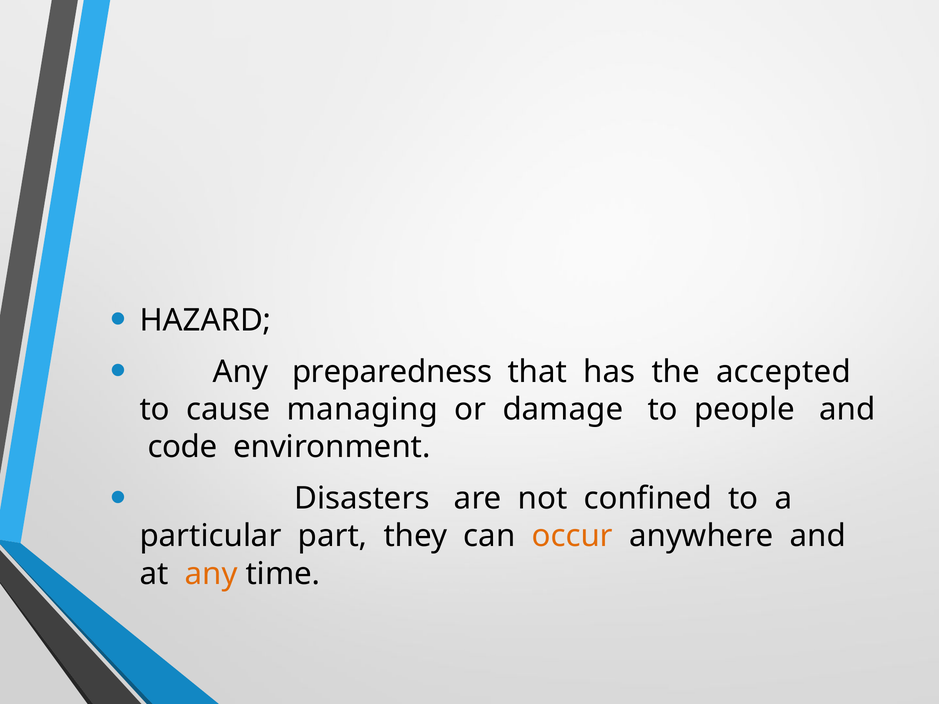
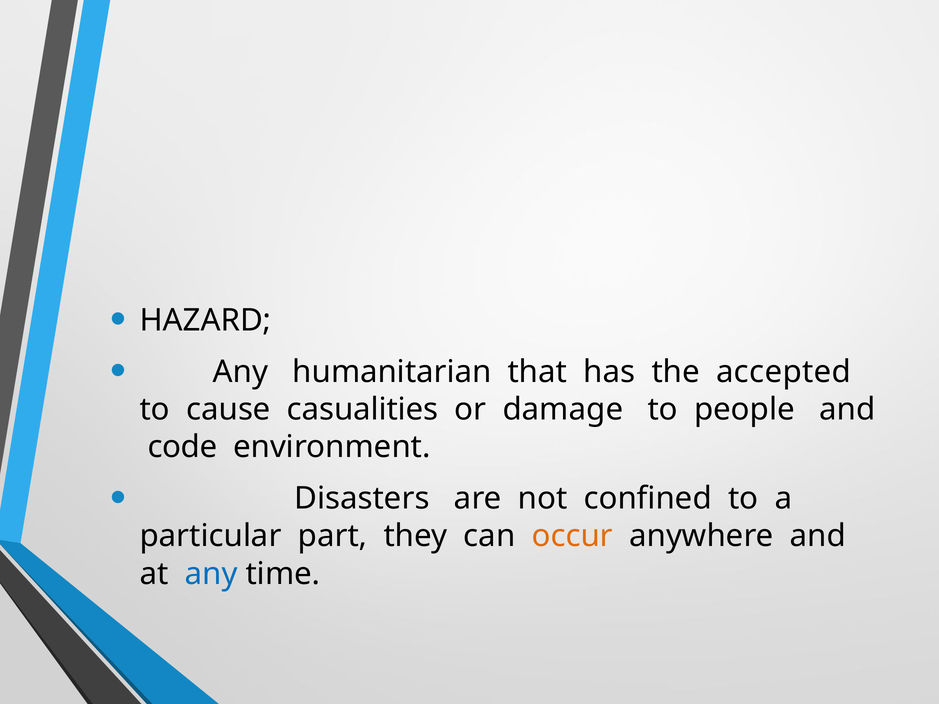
preparedness: preparedness -> humanitarian
managing: managing -> casualities
any at (211, 574) colour: orange -> blue
